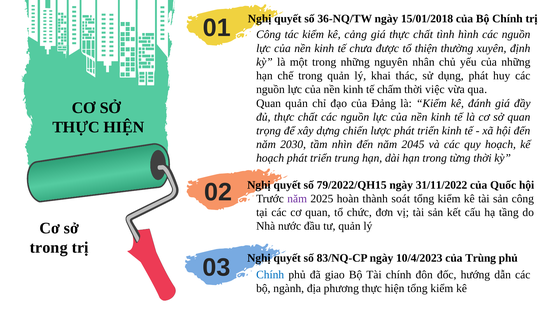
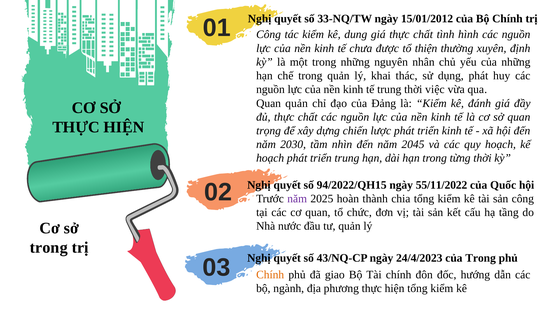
36-NQ/TW: 36-NQ/TW -> 33-NQ/TW
15/01/2018: 15/01/2018 -> 15/01/2012
cảng: cảng -> dung
tế chấm: chấm -> trung
79/2022/QH15: 79/2022/QH15 -> 94/2022/QH15
31/11/2022: 31/11/2022 -> 55/11/2022
soát: soát -> chia
83/NQ-CP: 83/NQ-CP -> 43/NQ-CP
10/4/2023: 10/4/2023 -> 24/4/2023
của Trùng: Trùng -> Trong
Chính at (270, 274) colour: blue -> orange
